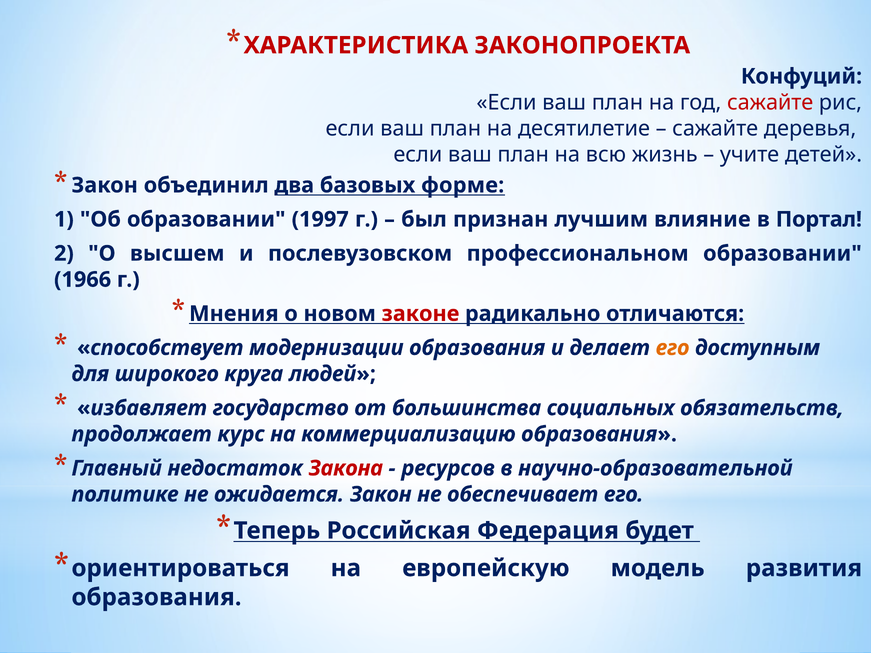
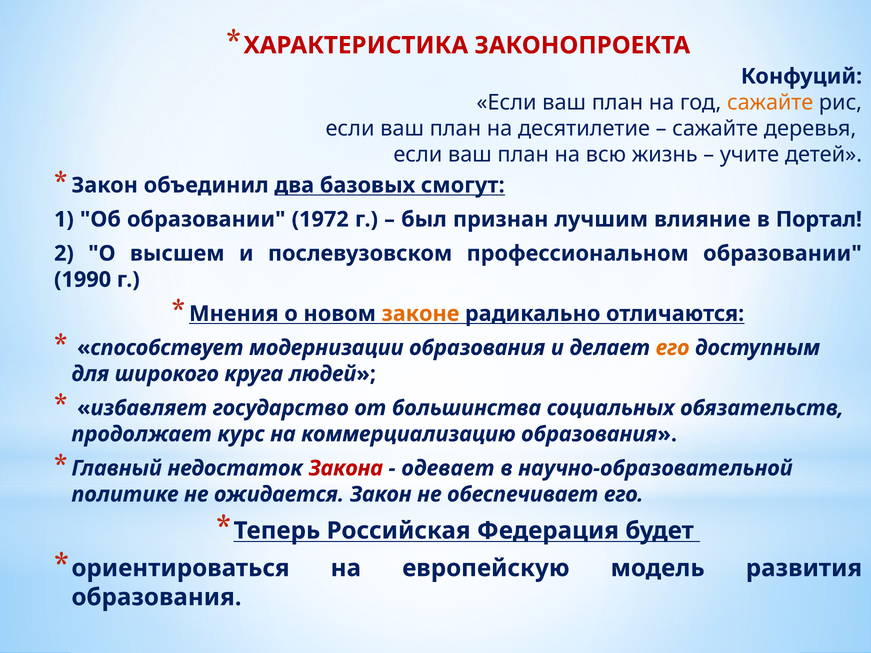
сажайте at (770, 103) colour: red -> orange
форме: форме -> смогут
1997: 1997 -> 1972
1966: 1966 -> 1990
законе colour: red -> orange
ресурсов: ресурсов -> одевает
